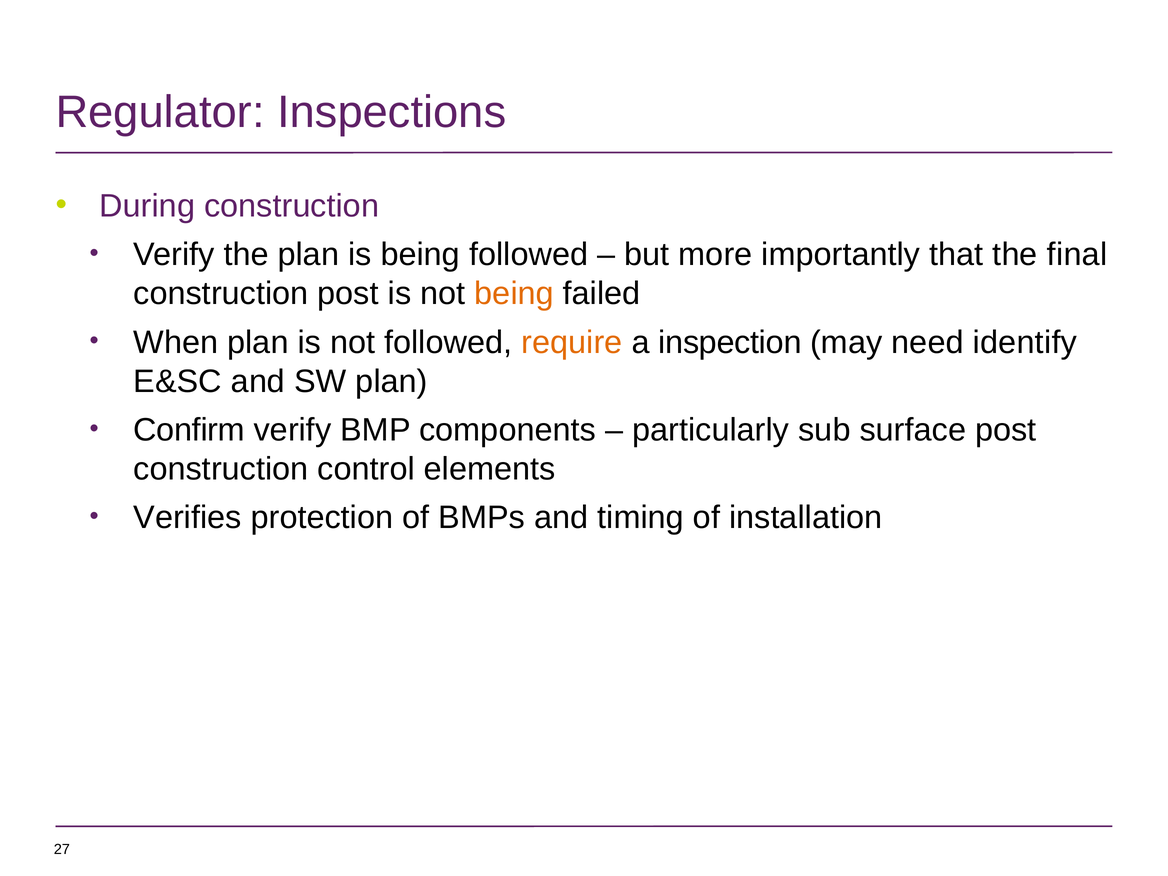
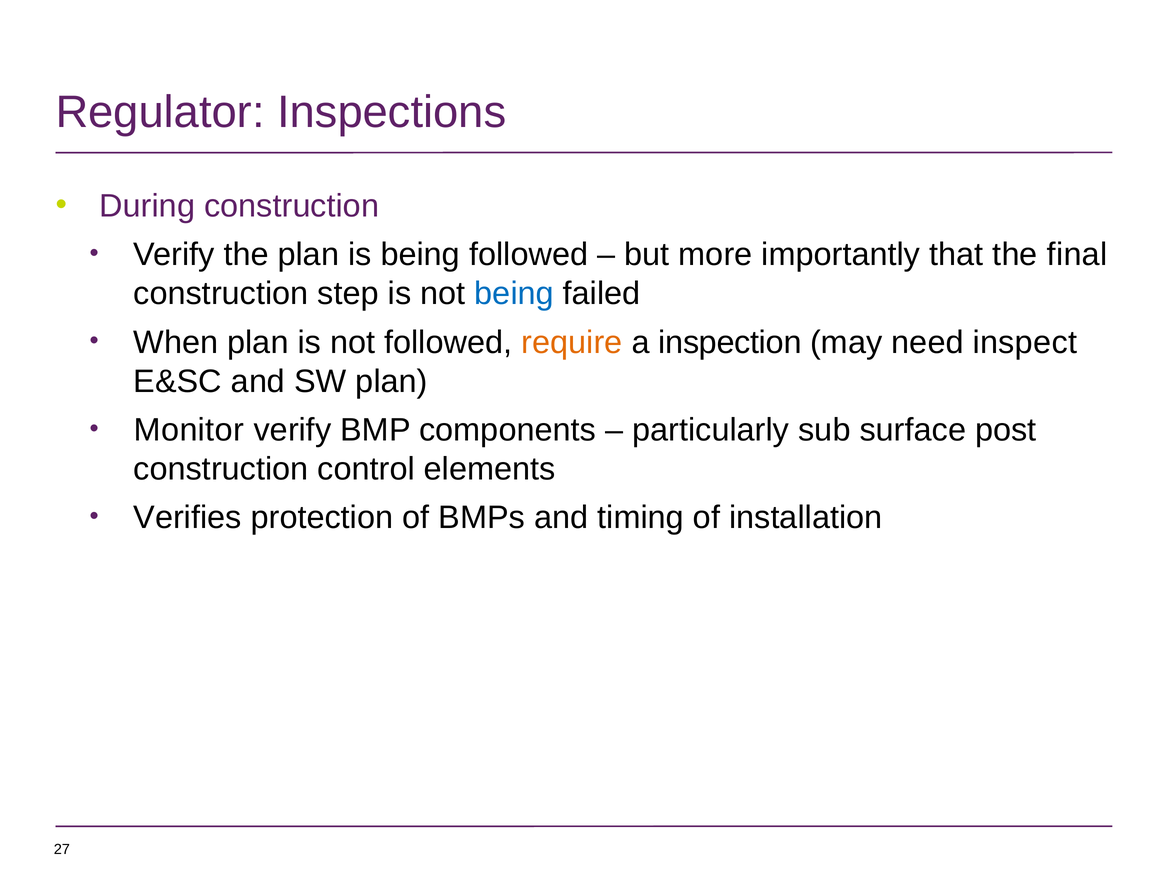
construction post: post -> step
being at (514, 294) colour: orange -> blue
identify: identify -> inspect
Confirm: Confirm -> Monitor
